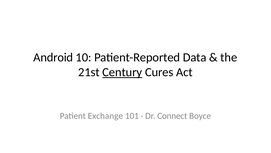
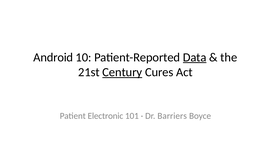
Data underline: none -> present
Exchange: Exchange -> Electronic
Connect: Connect -> Barriers
